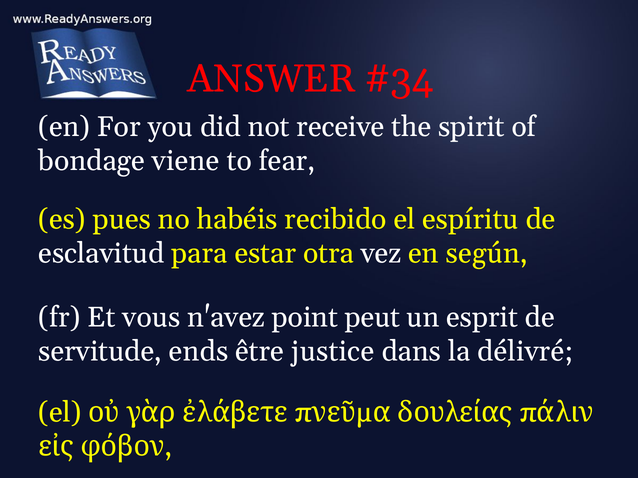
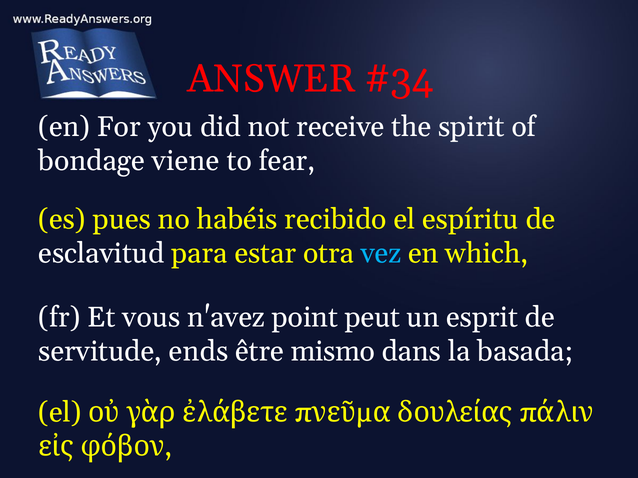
vez colour: white -> light blue
según: según -> which
justice: justice -> mismo
délivré: délivré -> basada
